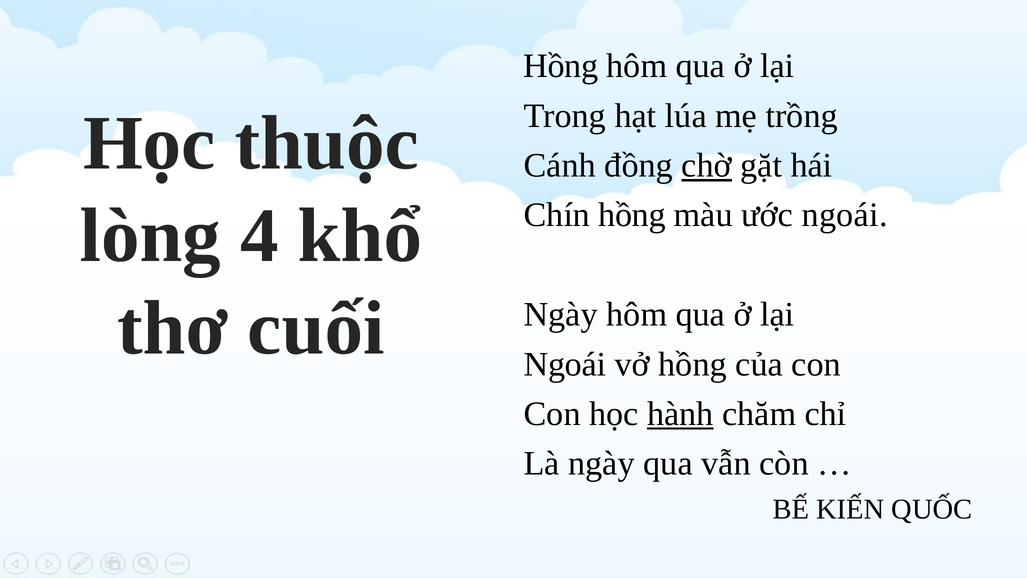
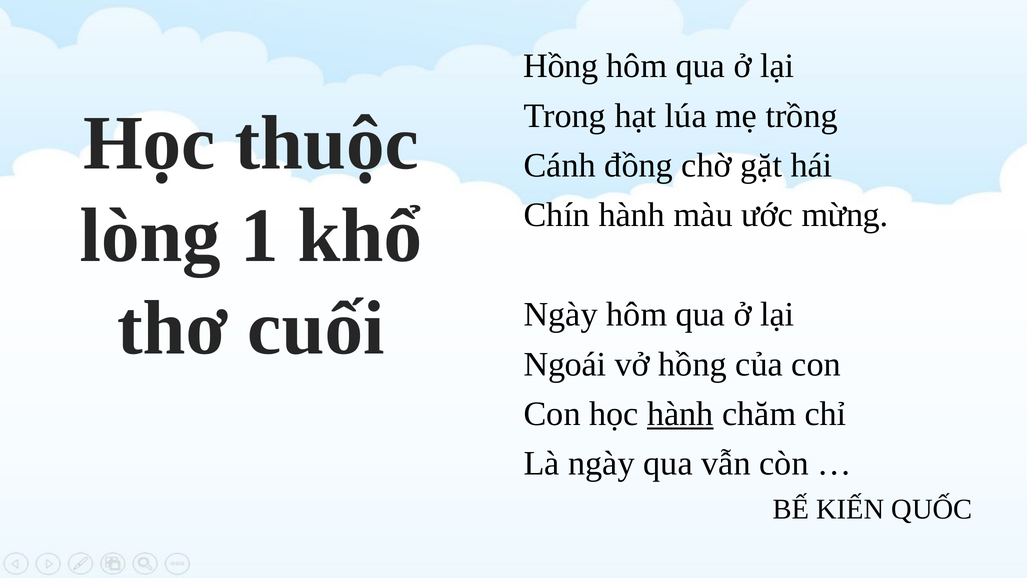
chờ underline: present -> none
Chín hồng: hồng -> hành
ước ngoái: ngoái -> mừng
4: 4 -> 1
